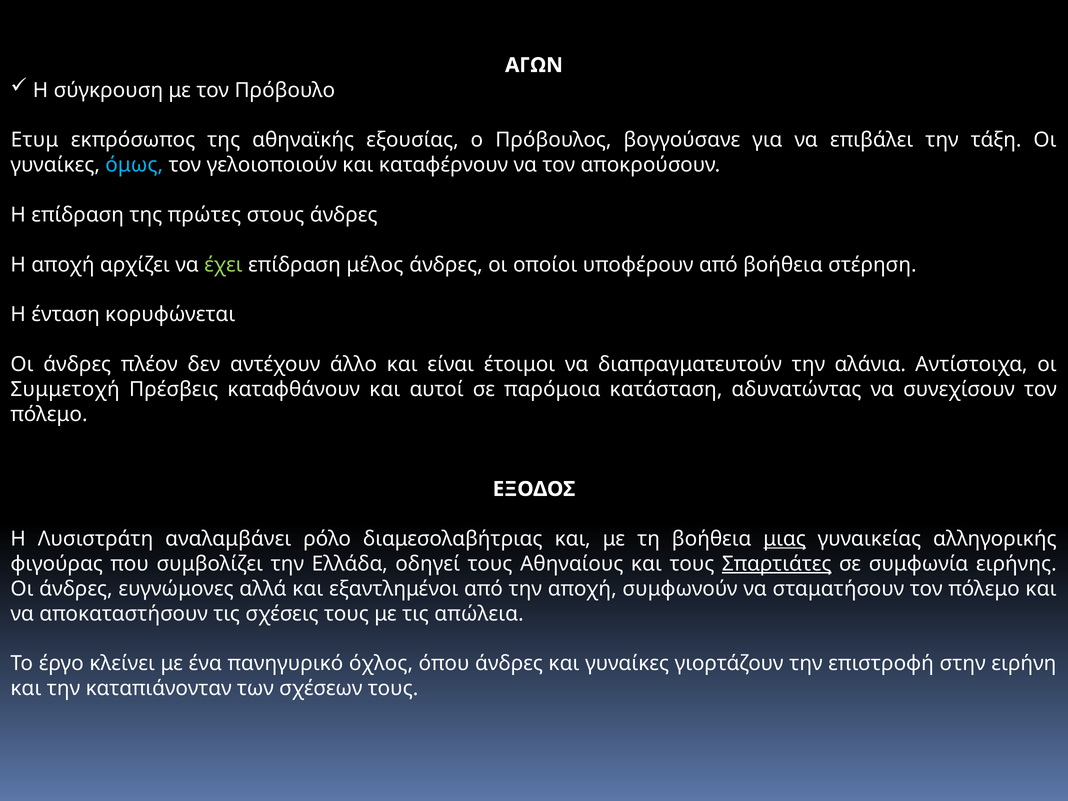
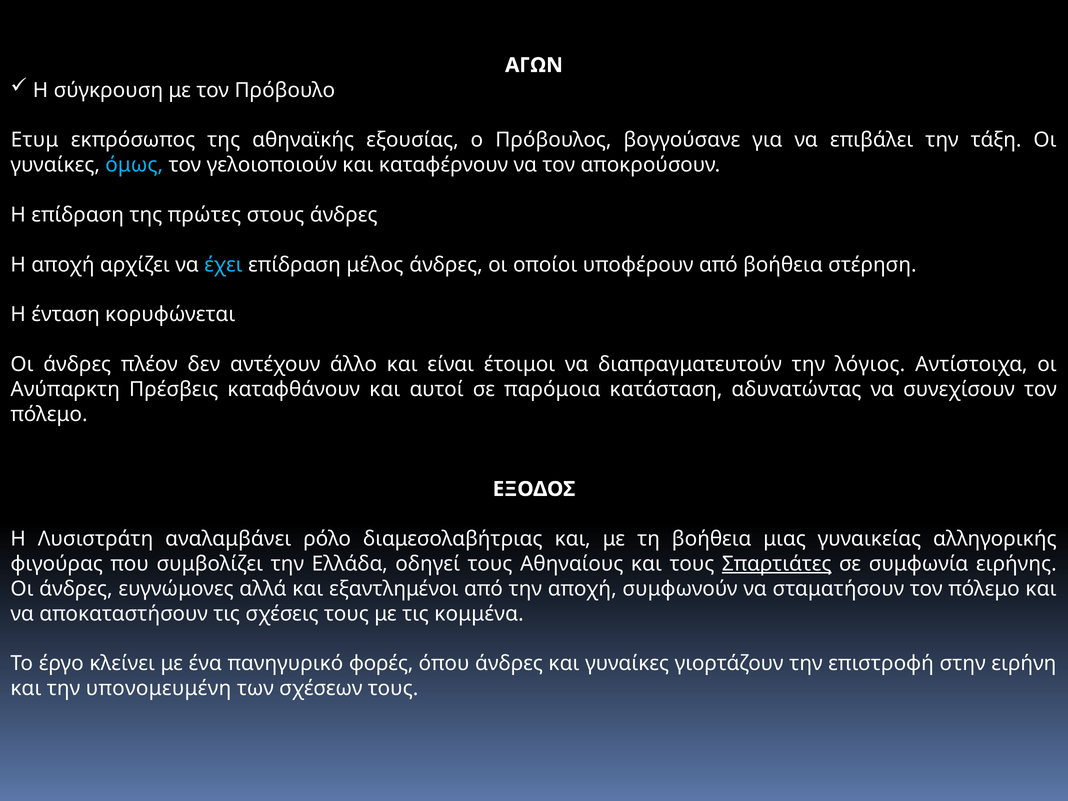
έχει colour: light green -> light blue
αλάνια: αλάνια -> λόγιος
Συμμετοχή: Συμμετοχή -> Ανύπαρκτη
μιας underline: present -> none
απώλεια: απώλεια -> κομμένα
όχλος: όχλος -> φορές
καταπιάνονταν: καταπιάνονταν -> υπονομευμένη
